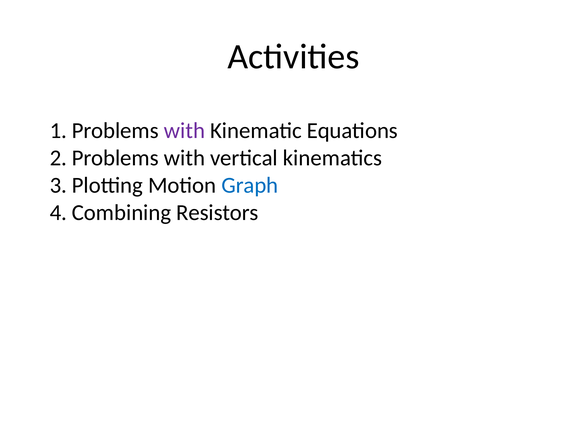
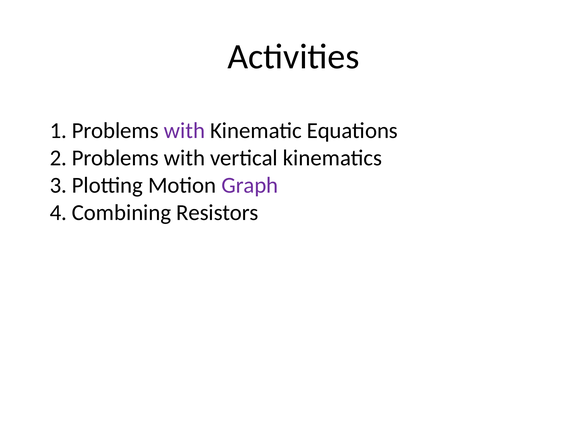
Graph colour: blue -> purple
